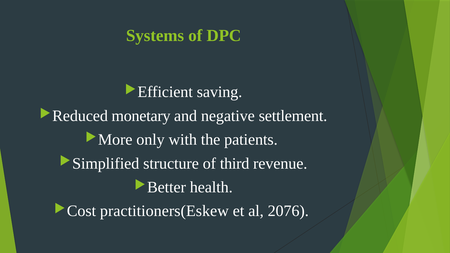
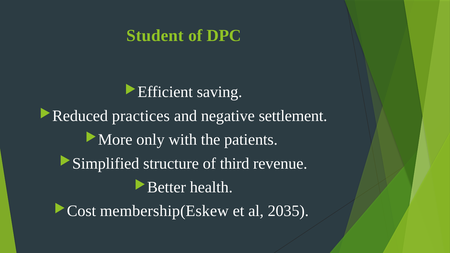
Systems: Systems -> Student
monetary: monetary -> practices
practitioners(Eskew: practitioners(Eskew -> membership(Eskew
2076: 2076 -> 2035
